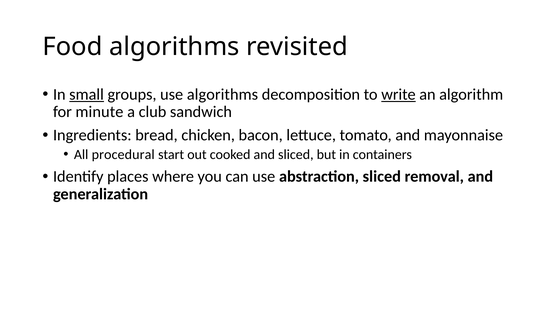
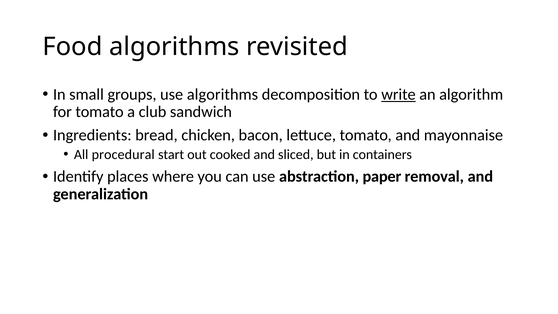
small underline: present -> none
for minute: minute -> tomato
abstraction sliced: sliced -> paper
